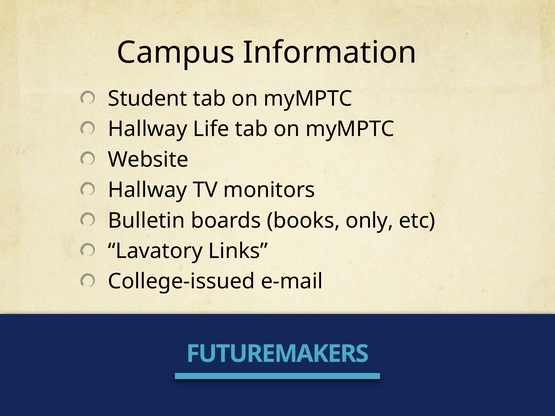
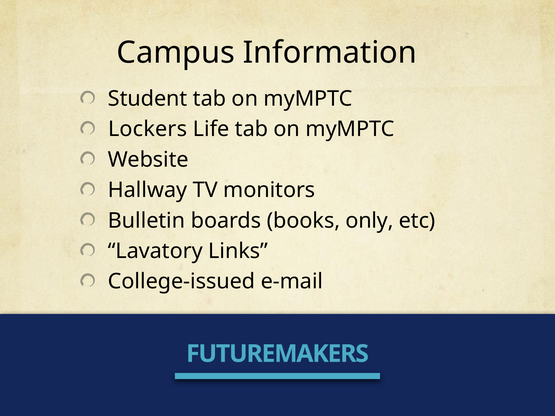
Hallway at (148, 129): Hallway -> Lockers
